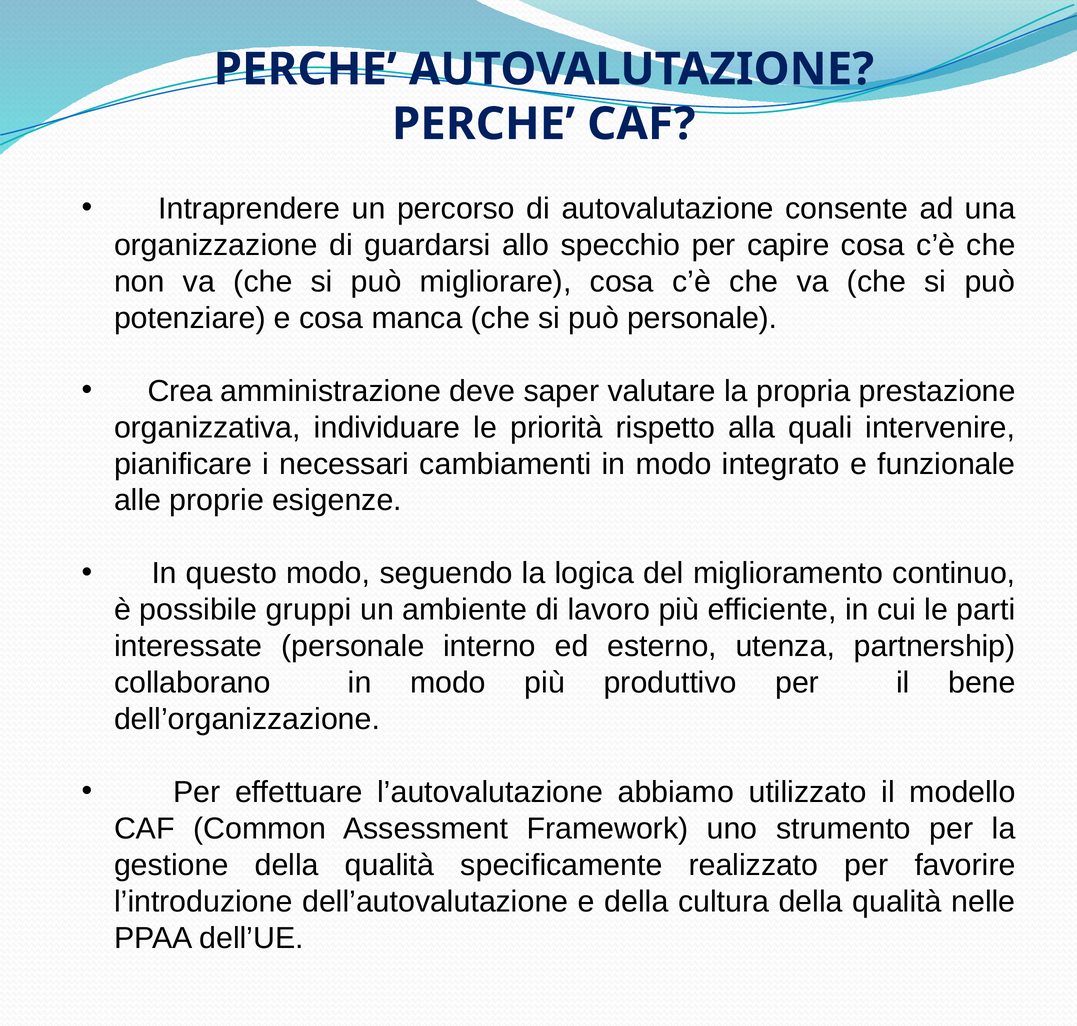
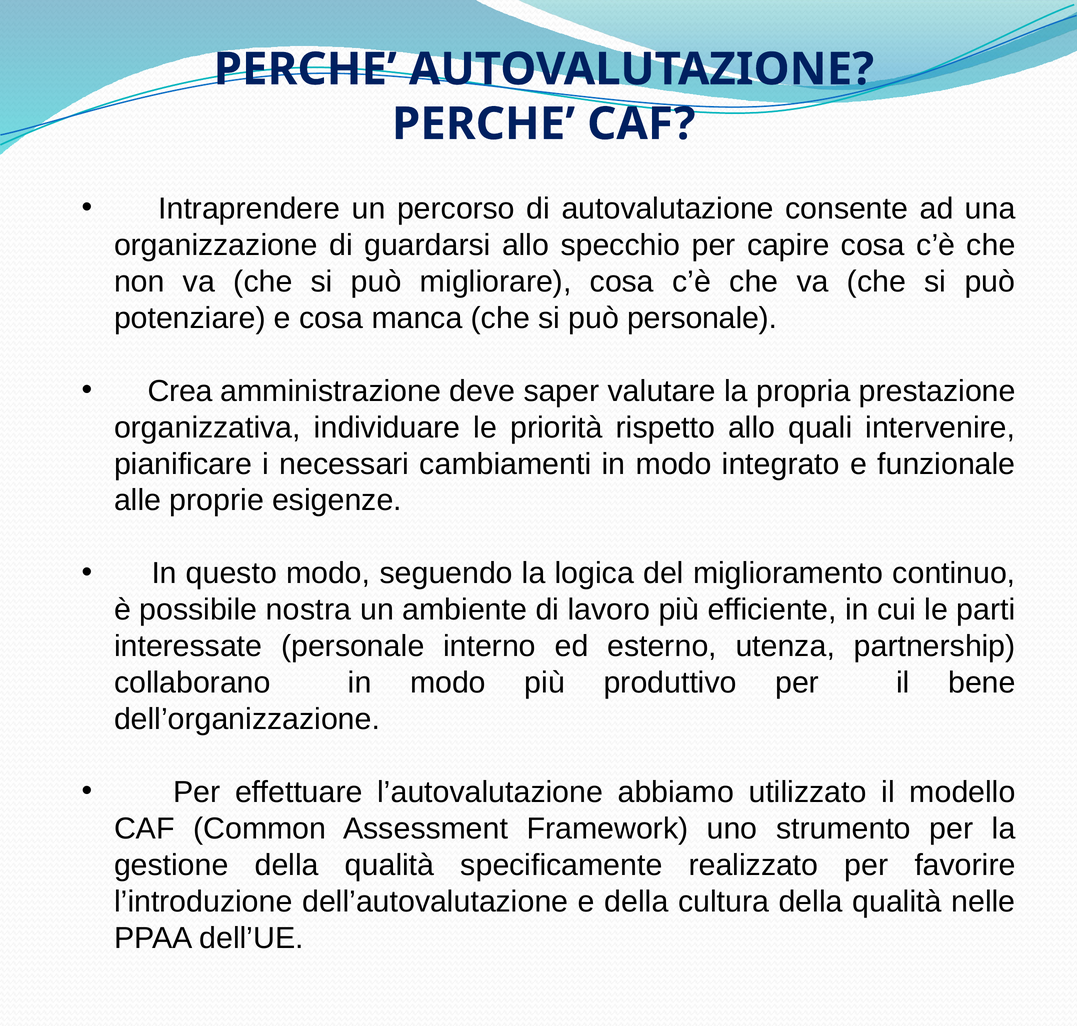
rispetto alla: alla -> allo
gruppi: gruppi -> nostra
